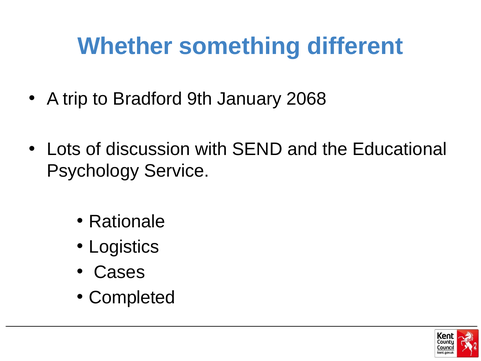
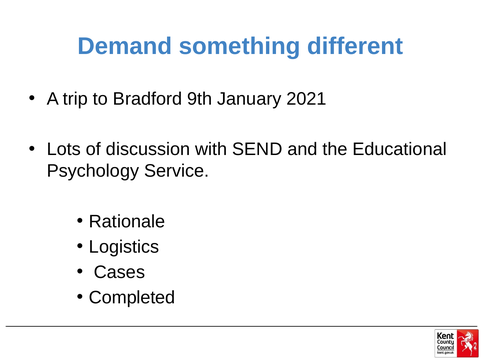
Whether: Whether -> Demand
2068: 2068 -> 2021
